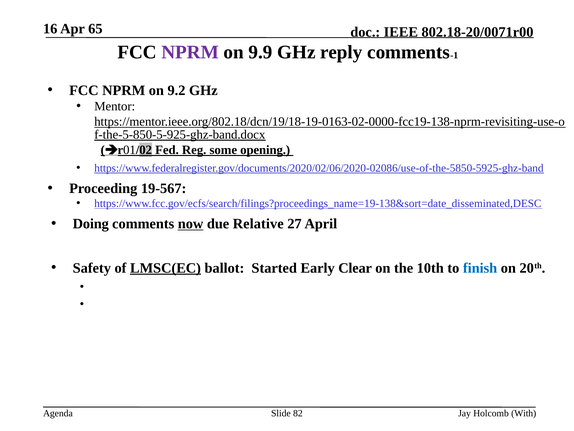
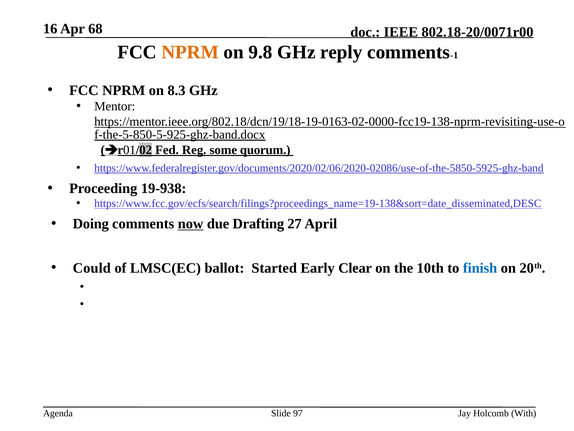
65: 65 -> 68
NPRM at (190, 52) colour: purple -> orange
9.9: 9.9 -> 9.8
9.2: 9.2 -> 8.3
opening: opening -> quorum
19-567: 19-567 -> 19-938
Relative: Relative -> Drafting
Safety: Safety -> Could
LMSC(EC underline: present -> none
82: 82 -> 97
